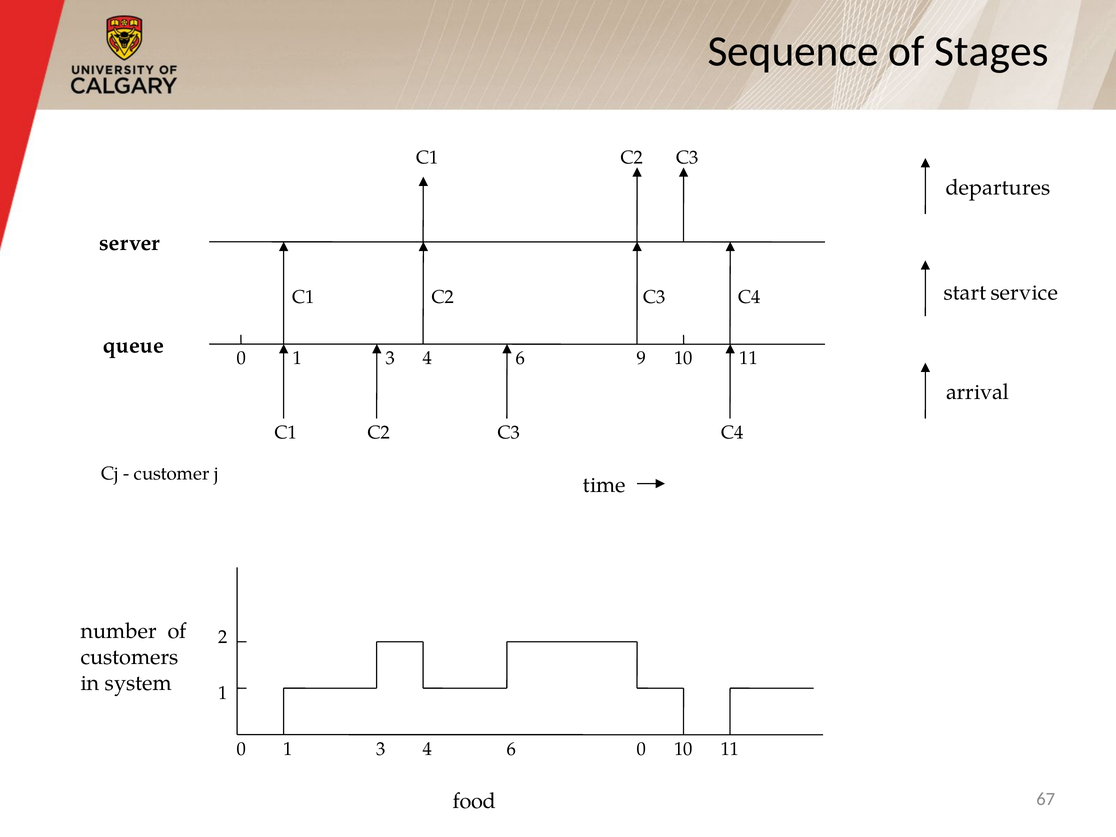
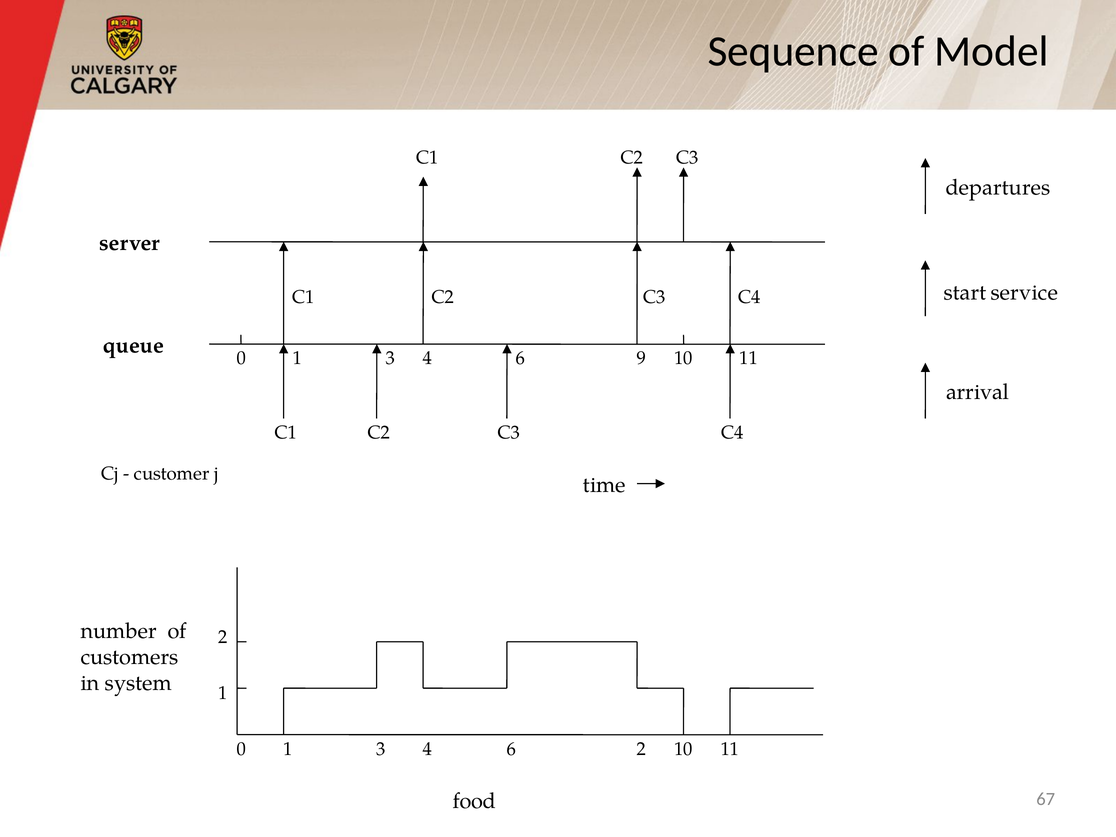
Stages: Stages -> Model
6 0: 0 -> 2
